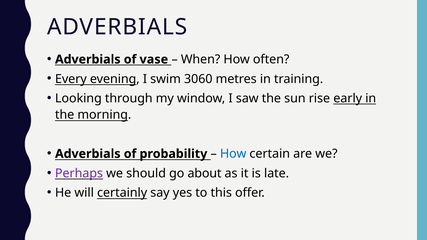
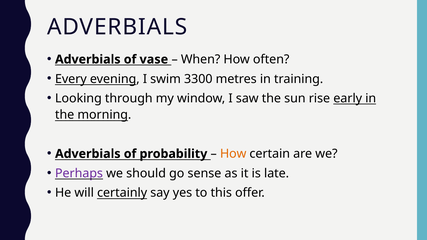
3060: 3060 -> 3300
How at (233, 154) colour: blue -> orange
about: about -> sense
